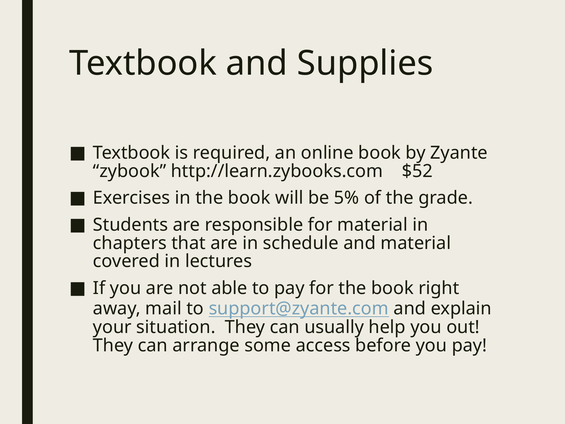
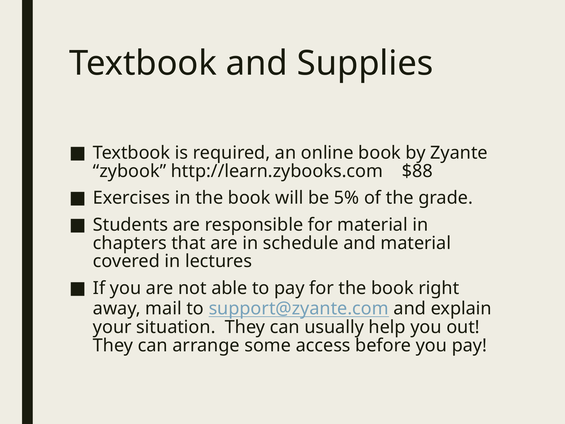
$52: $52 -> $88
